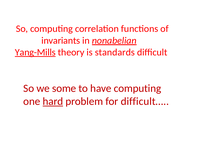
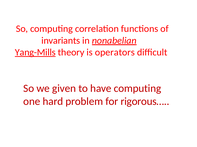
standards: standards -> operators
some: some -> given
hard underline: present -> none
difficult…: difficult… -> rigorous…
